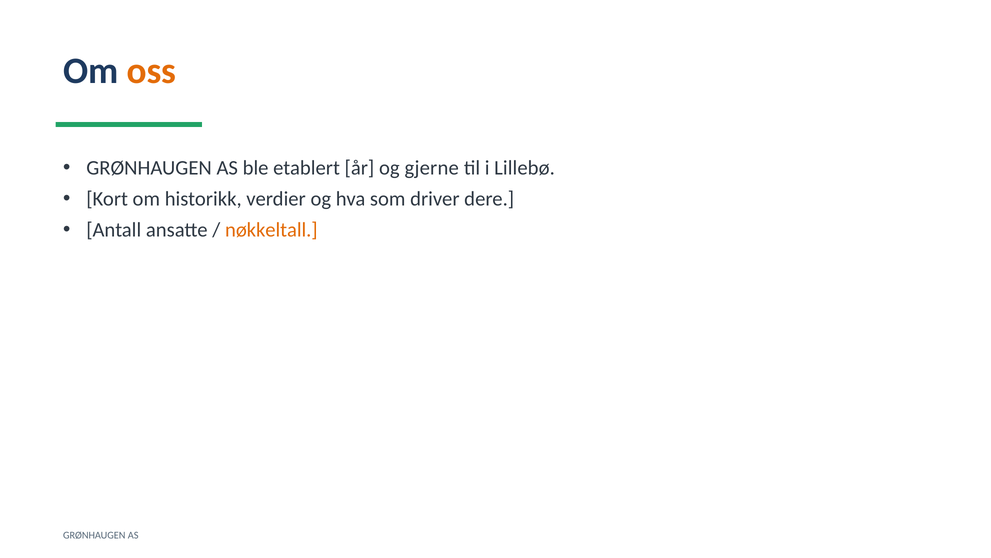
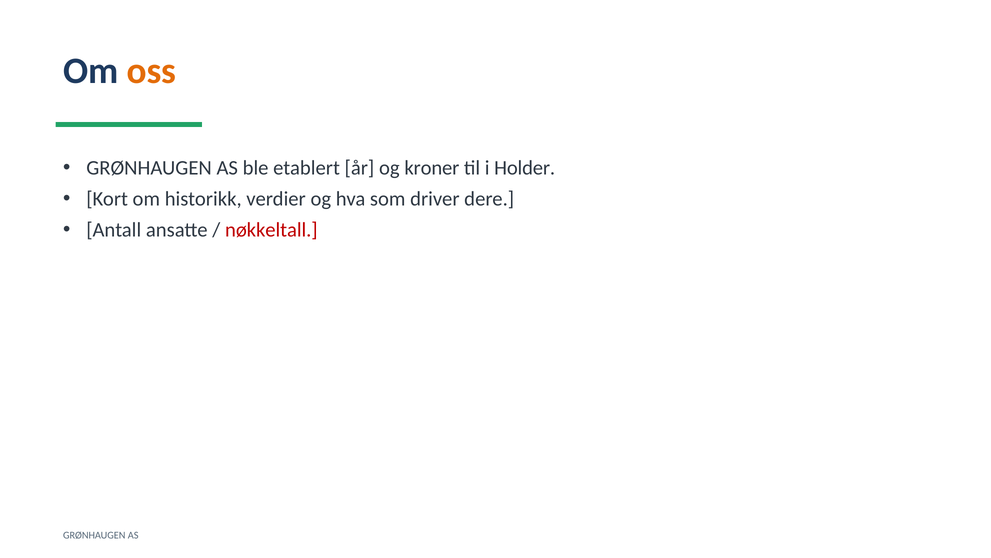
gjerne: gjerne -> kroner
Lillebø: Lillebø -> Holder
nøkkeltall colour: orange -> red
